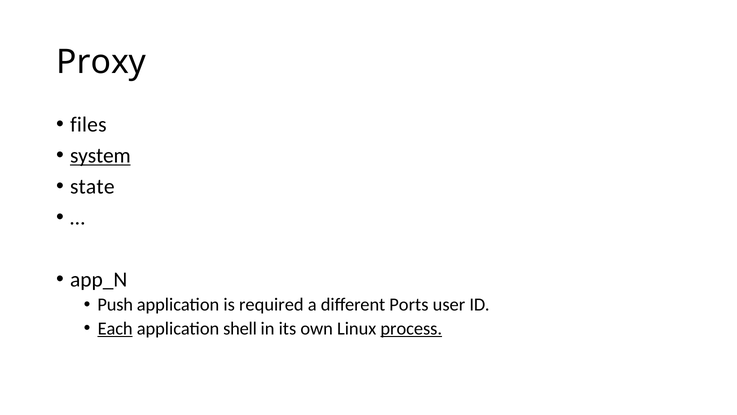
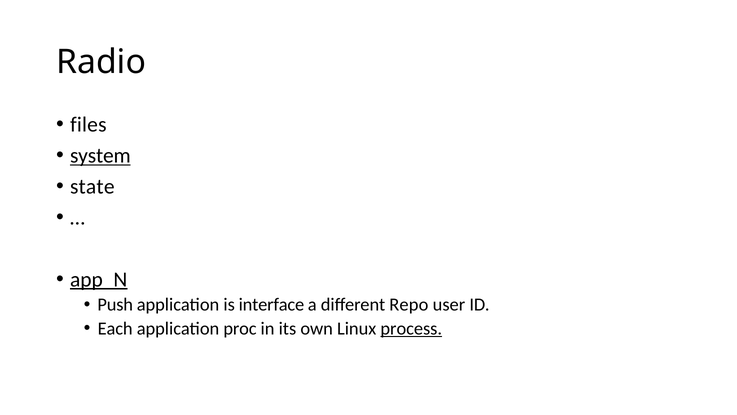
Proxy: Proxy -> Radio
app_N underline: none -> present
required: required -> interface
Ports: Ports -> Repo
Each underline: present -> none
shell: shell -> proc
